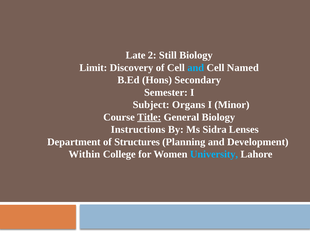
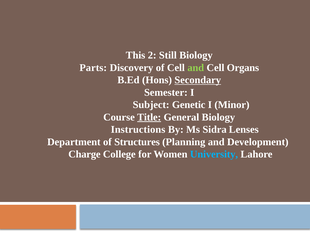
Late: Late -> This
Limit: Limit -> Parts
and at (196, 68) colour: light blue -> light green
Named: Named -> Organs
Secondary underline: none -> present
Organs: Organs -> Genetic
Within: Within -> Charge
